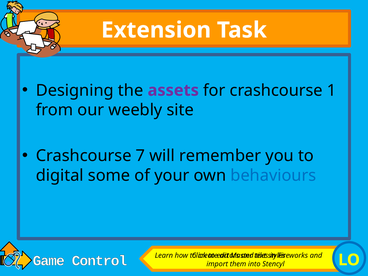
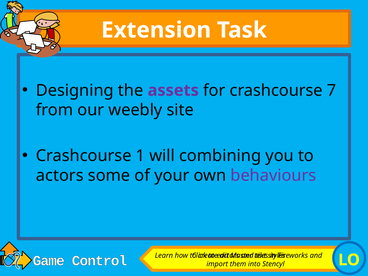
1: 1 -> 7
7: 7 -> 1
remember: remember -> combining
digital at (60, 175): digital -> actors
behaviours colour: blue -> purple
